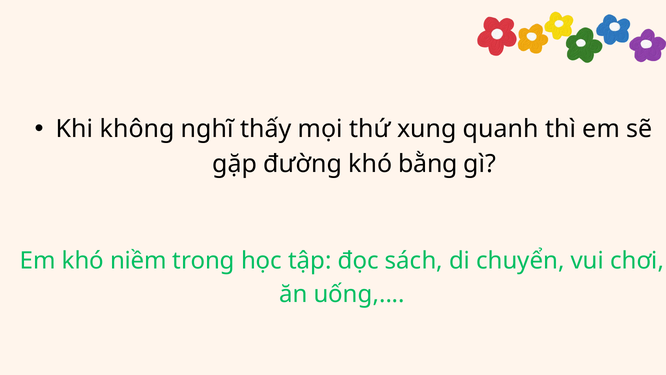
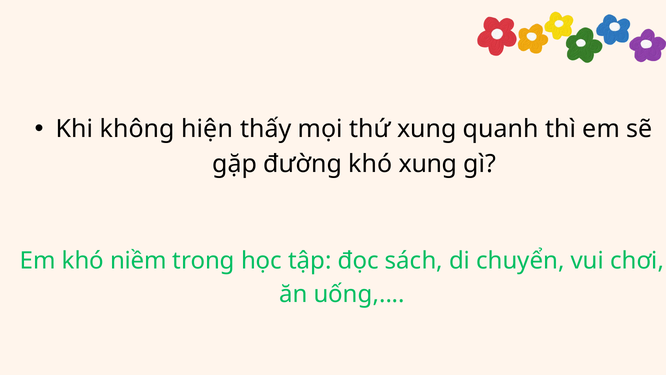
nghĩ: nghĩ -> hiện
khó bằng: bằng -> xung
